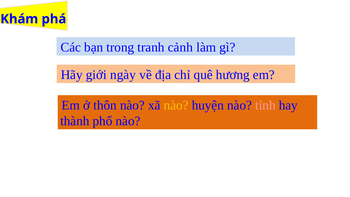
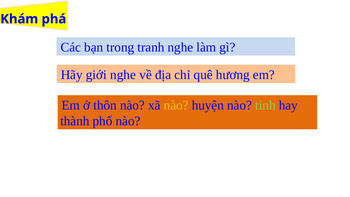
tranh cảnh: cảnh -> nghe
giới ngày: ngày -> nghe
tỉnh colour: pink -> light green
